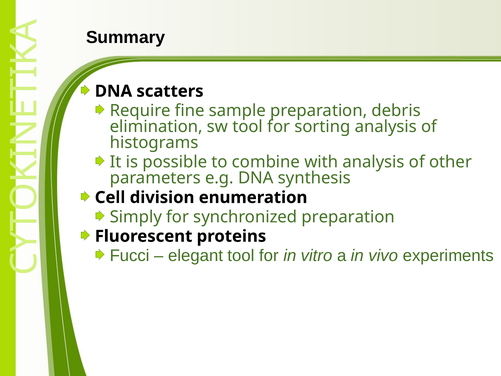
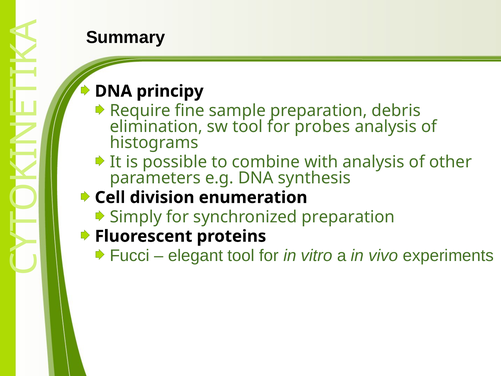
scatters: scatters -> principy
sorting: sorting -> probes
